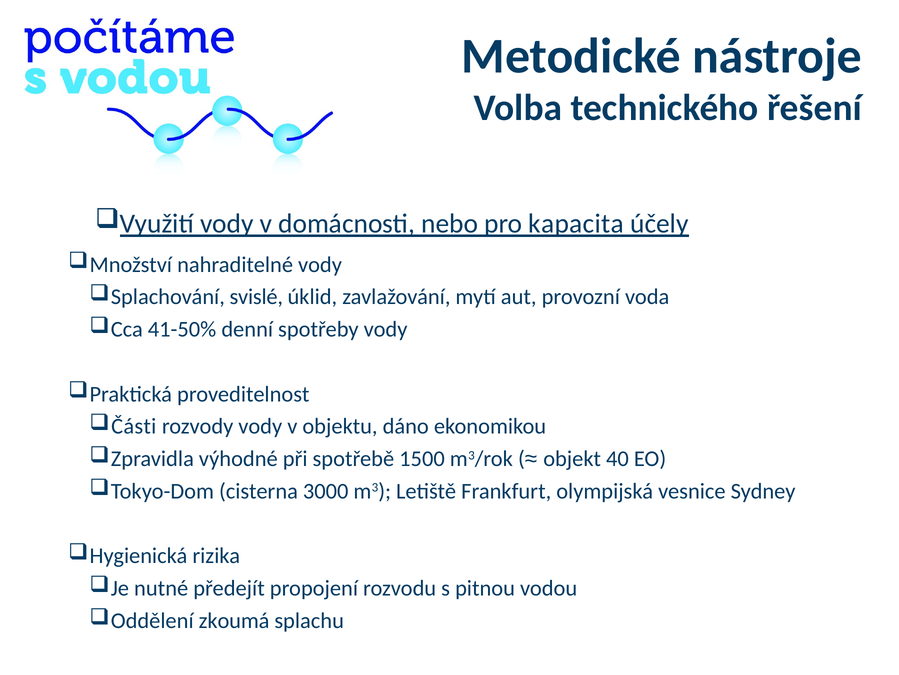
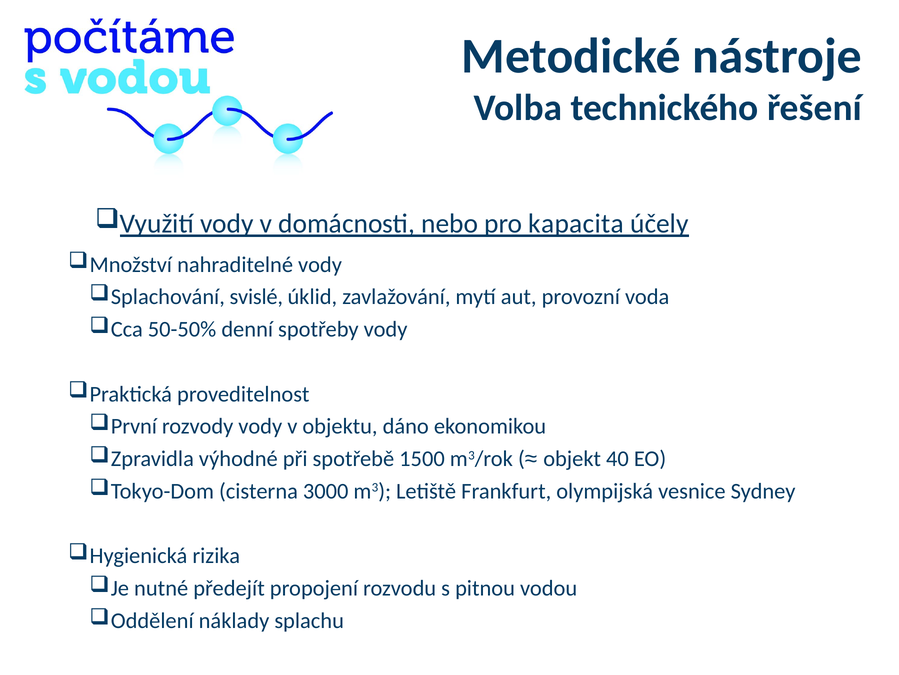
41-50%: 41-50% -> 50-50%
Části: Části -> První
zkoumá: zkoumá -> náklady
